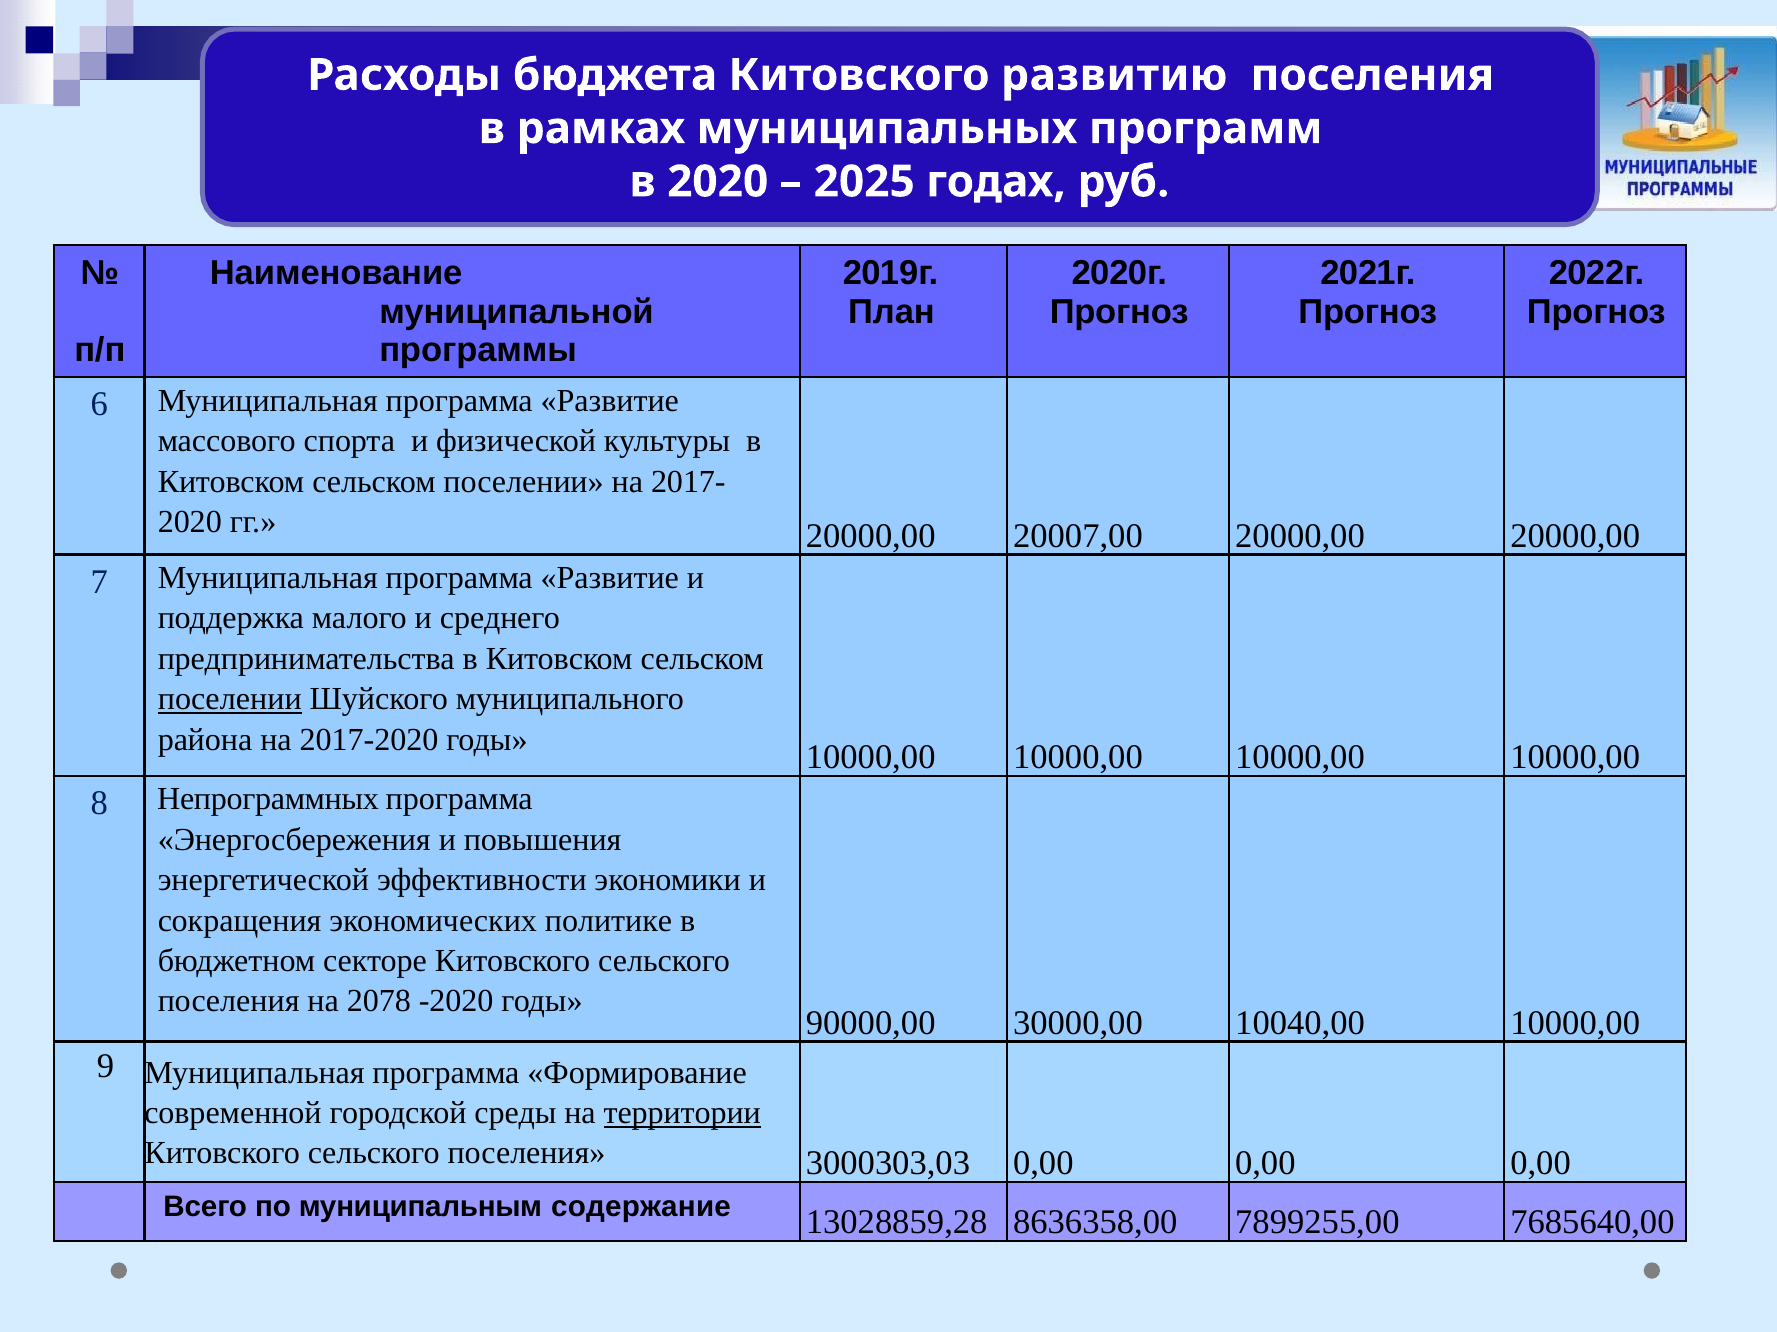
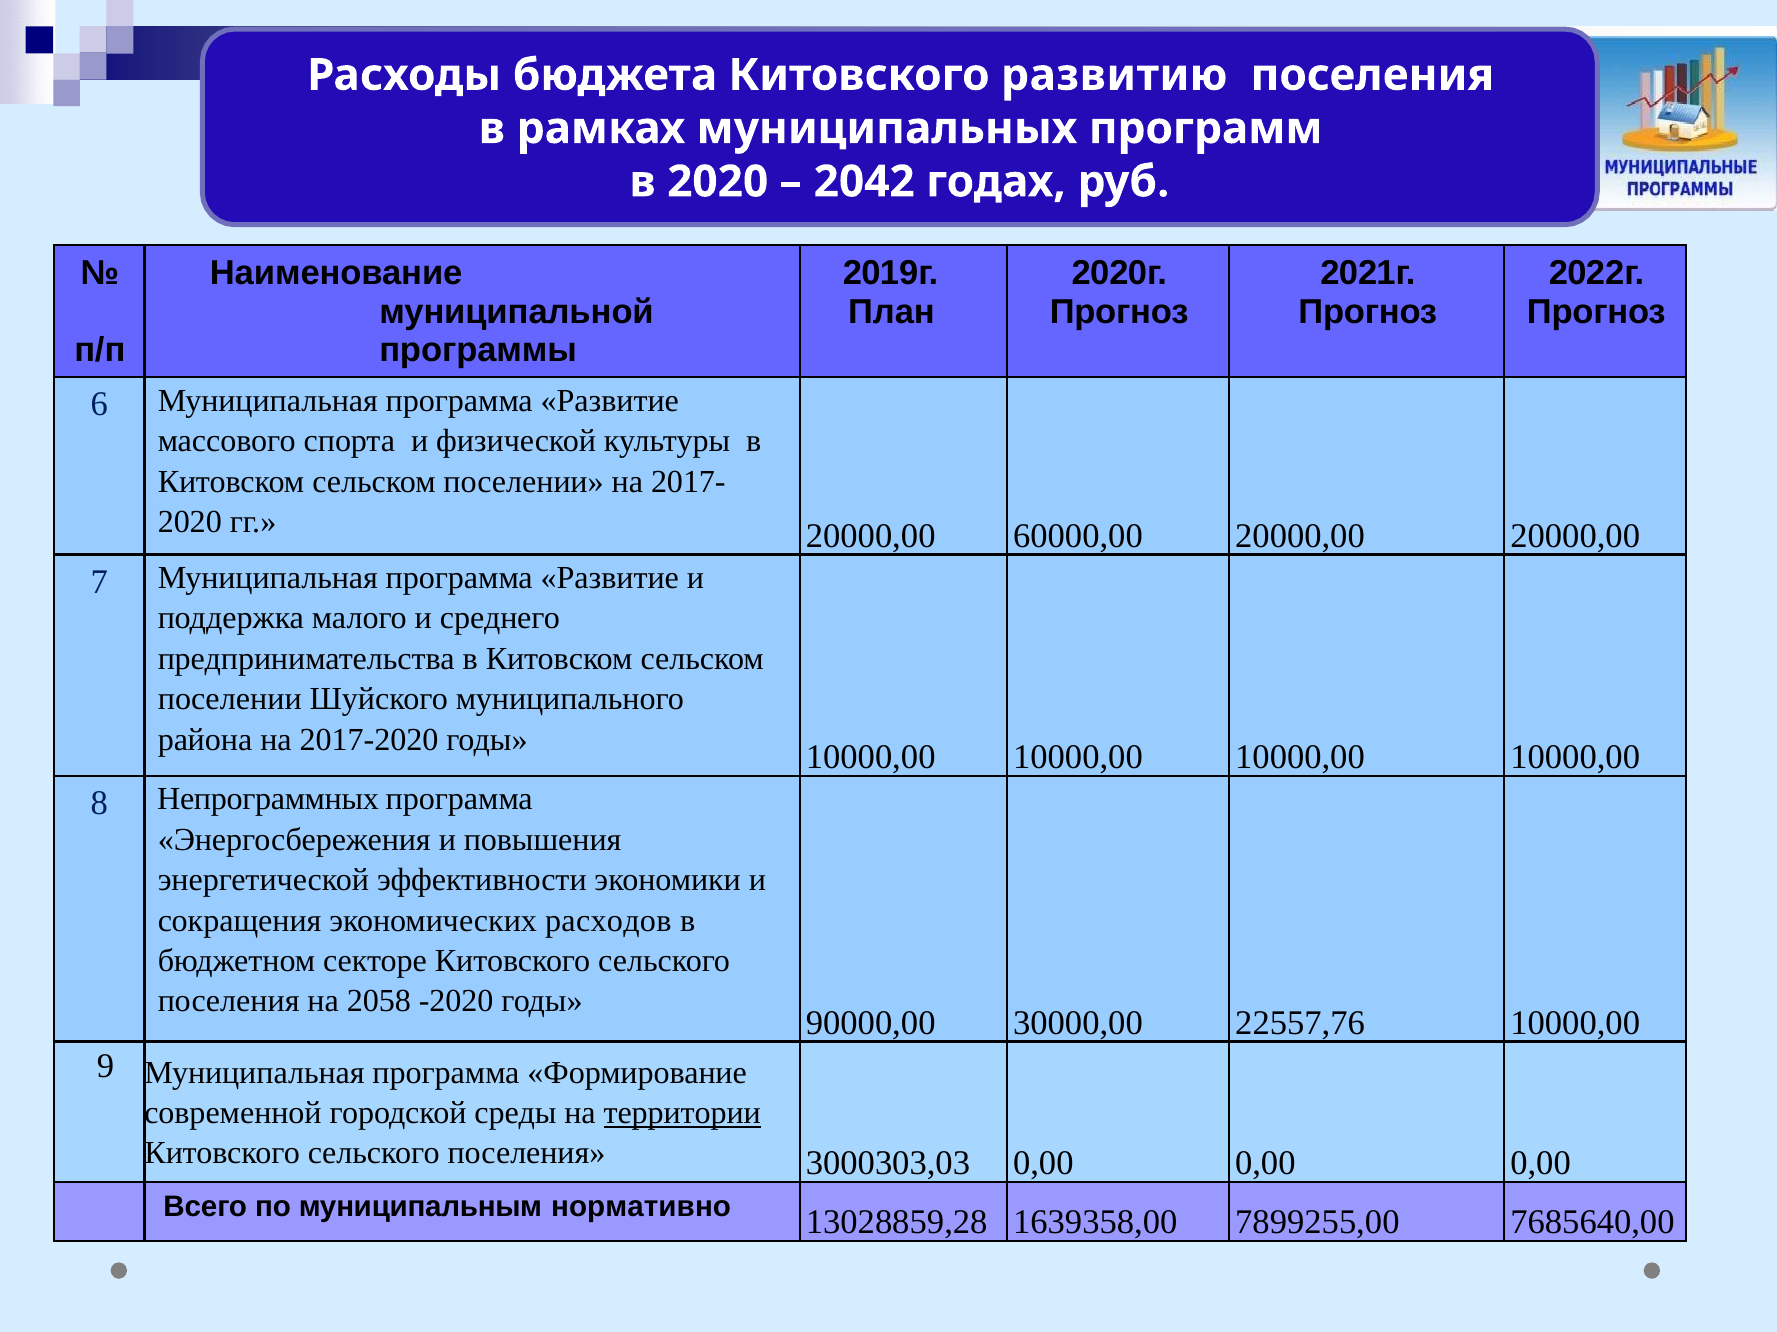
2025: 2025 -> 2042
20007,00: 20007,00 -> 60000,00
поселении at (230, 699) underline: present -> none
политике: политике -> расходов
2078: 2078 -> 2058
10040,00: 10040,00 -> 22557,76
содержание: содержание -> нормативно
8636358,00: 8636358,00 -> 1639358,00
